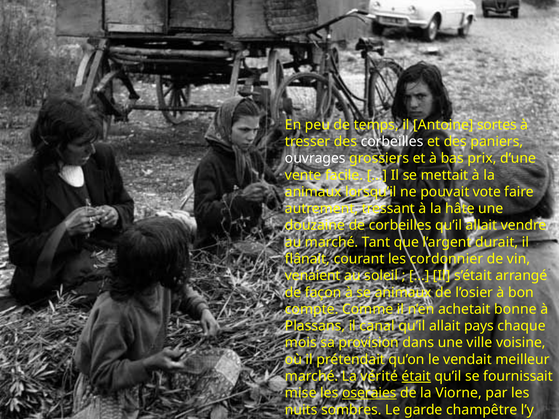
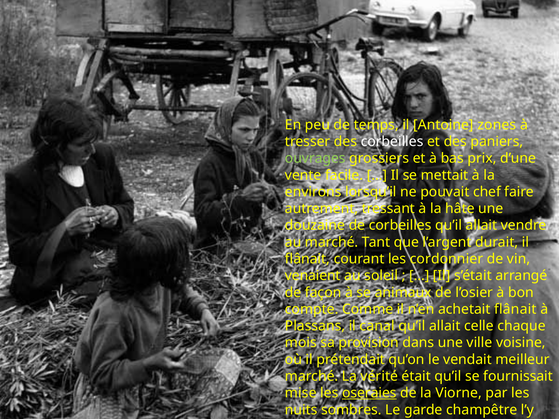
sortes: sortes -> zones
ouvrages colour: white -> light green
animaux at (313, 192): animaux -> environs
vote: vote -> chef
achetait bonne: bonne -> flânait
pays: pays -> celle
était underline: present -> none
